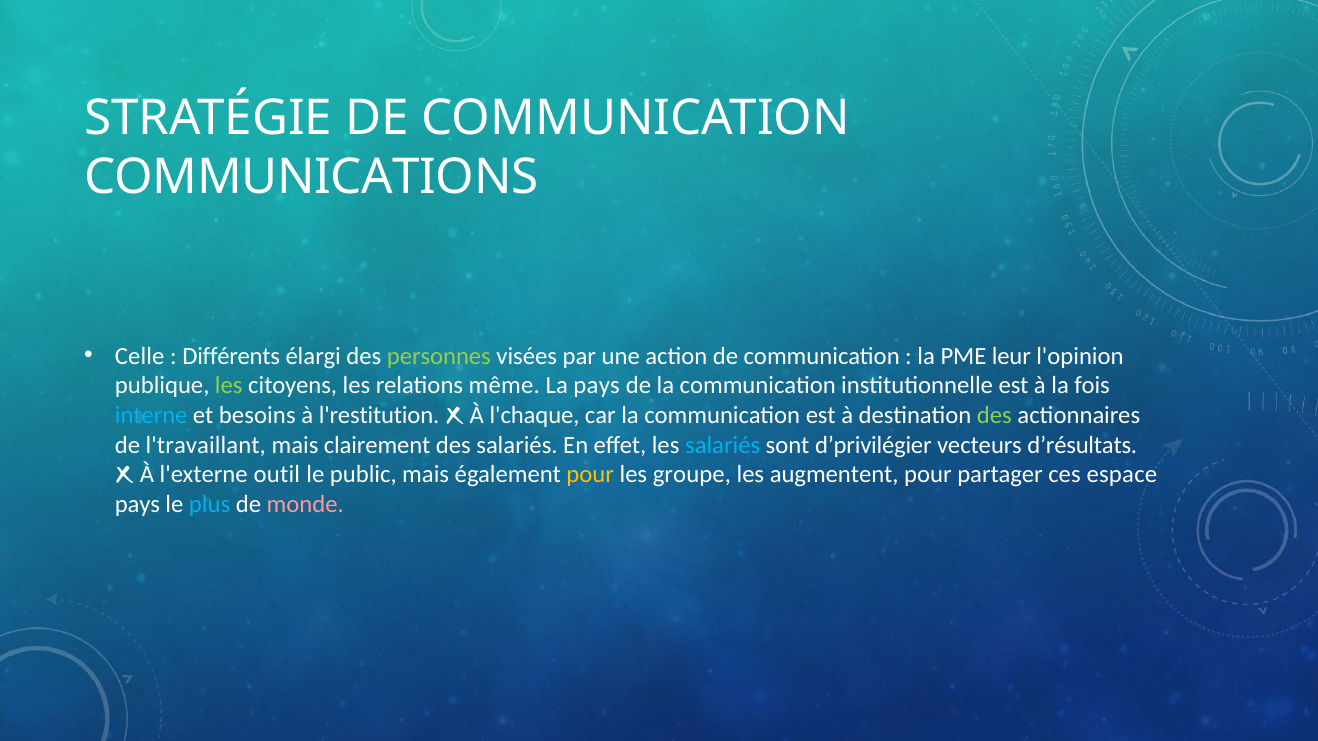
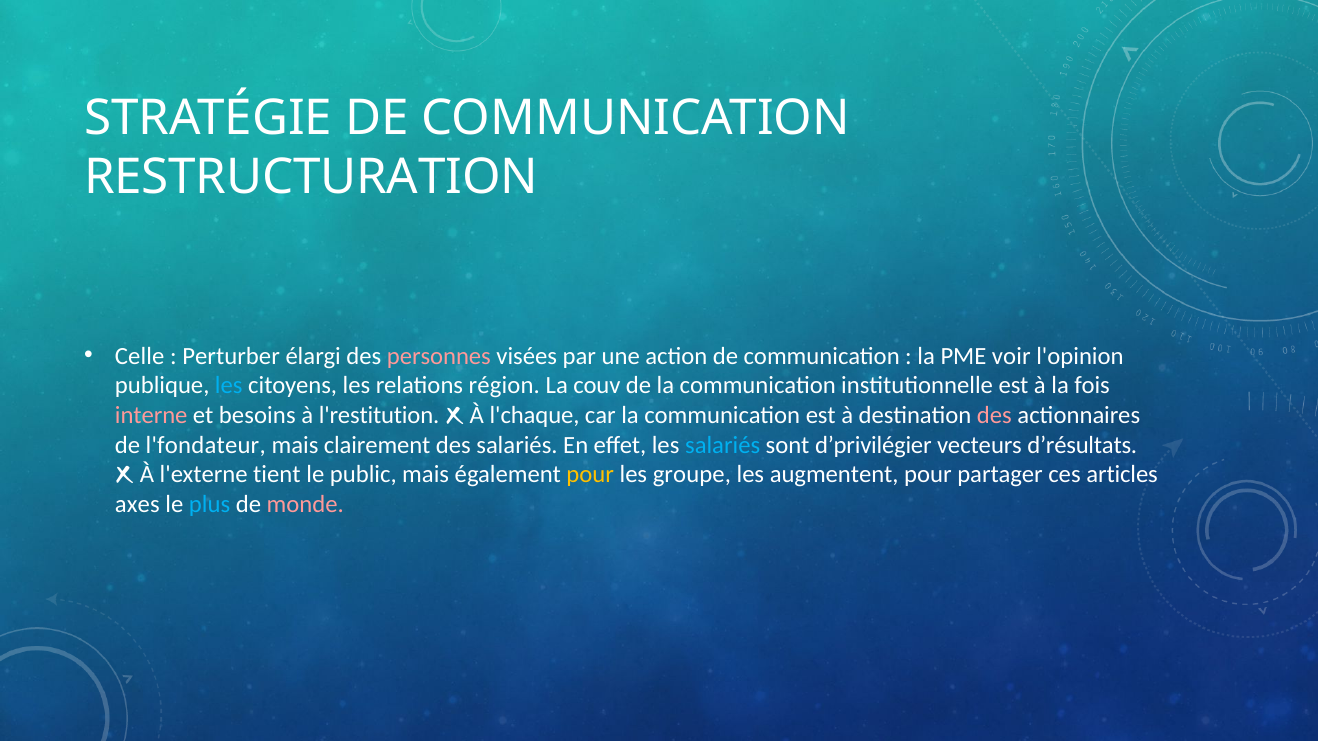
COMMUNICATIONS: COMMUNICATIONS -> RESTRUCTURATION
Différents: Différents -> Perturber
personnes colour: light green -> pink
leur: leur -> voir
les at (229, 386) colour: light green -> light blue
même: même -> région
La pays: pays -> couv
interne colour: light blue -> pink
des at (994, 416) colour: light green -> pink
l'travaillant: l'travaillant -> l'fondateur
outil: outil -> tient
espace: espace -> articles
pays at (138, 505): pays -> axes
